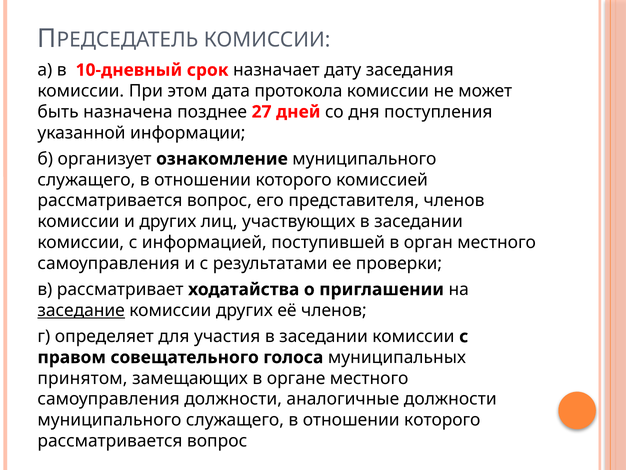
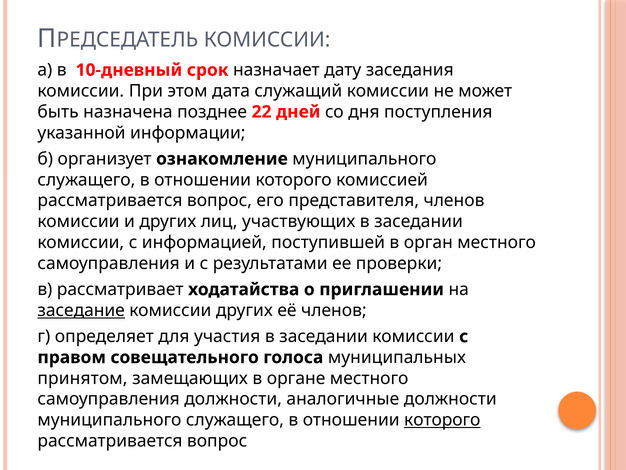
протокола: протокола -> служащий
27: 27 -> 22
которого at (442, 420) underline: none -> present
